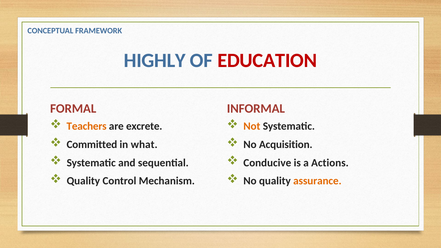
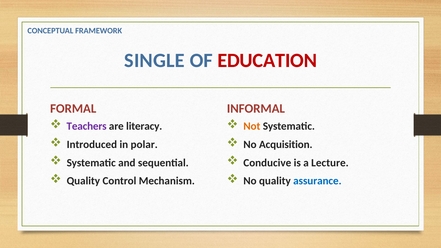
HIGHLY: HIGHLY -> SINGLE
Teachers colour: orange -> purple
excrete: excrete -> literacy
Committed: Committed -> Introduced
what: what -> polar
Actions: Actions -> Lecture
assurance colour: orange -> blue
